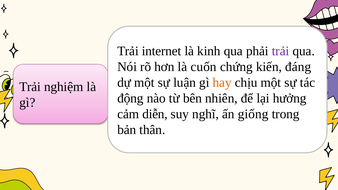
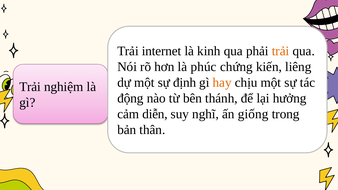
trải at (281, 51) colour: purple -> orange
cuốn: cuốn -> phúc
đáng: đáng -> liêng
luận: luận -> định
nhiên: nhiên -> thánh
